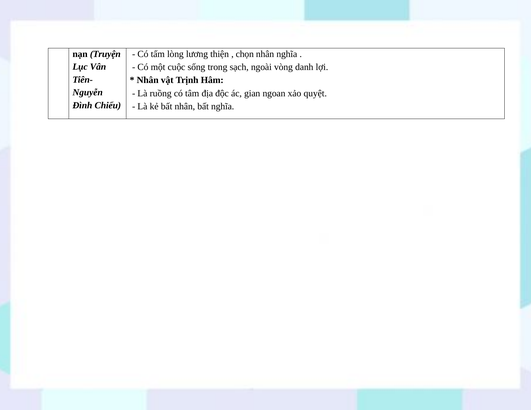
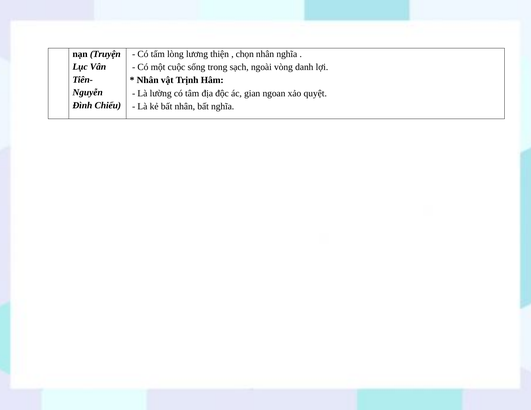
ruồng: ruồng -> lường
